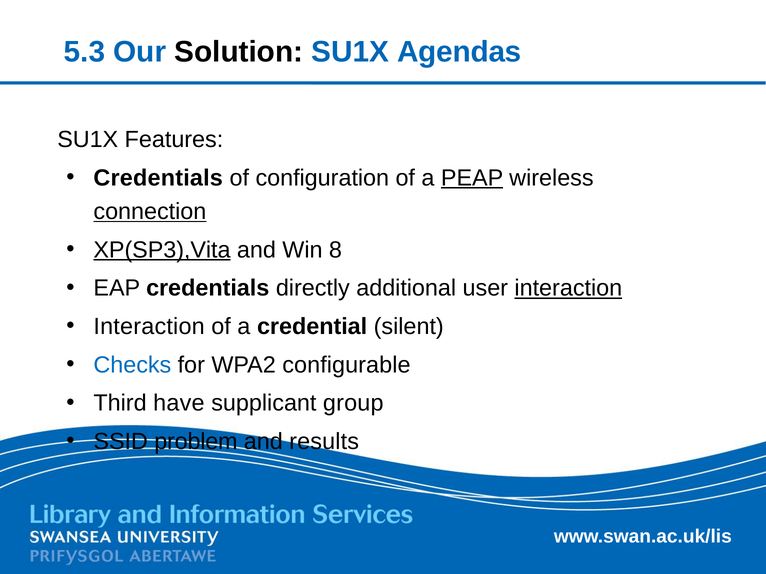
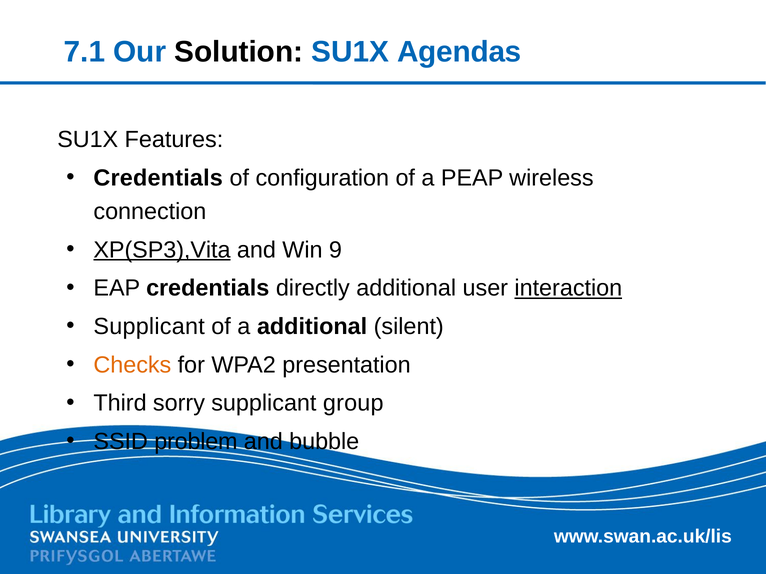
5.3: 5.3 -> 7.1
PEAP underline: present -> none
connection underline: present -> none
8: 8 -> 9
Interaction at (149, 327): Interaction -> Supplicant
a credential: credential -> additional
Checks colour: blue -> orange
configurable: configurable -> presentation
have: have -> sorry
results: results -> bubble
